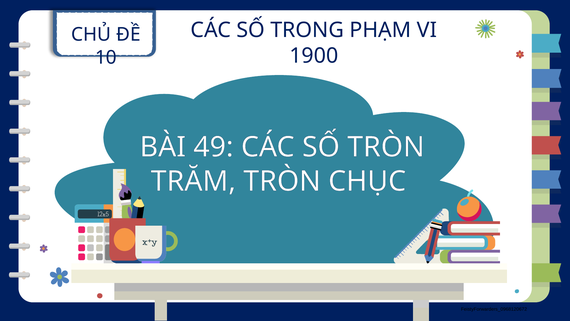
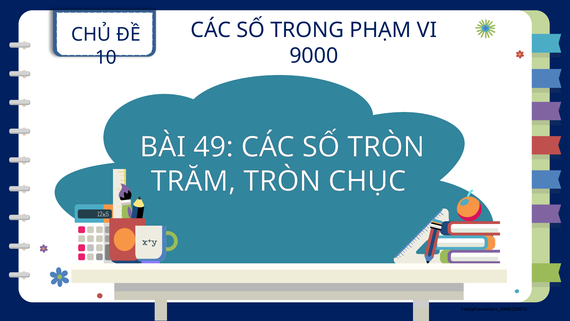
1900: 1900 -> 9000
